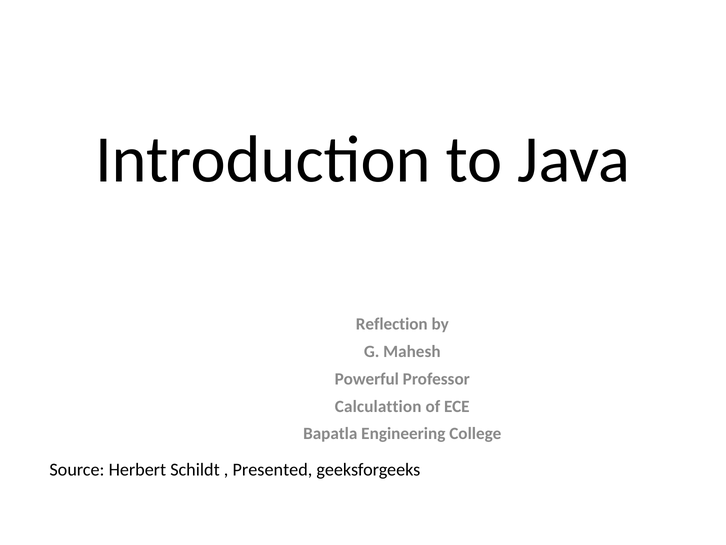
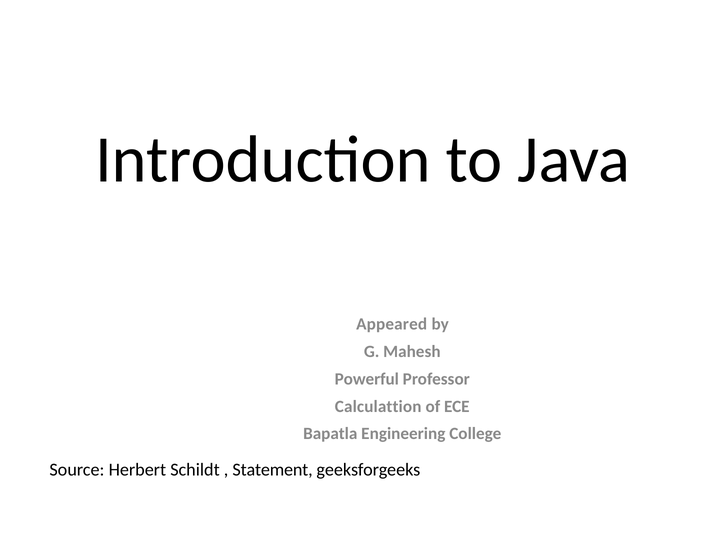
Reflection: Reflection -> Appeared
Presented: Presented -> Statement
